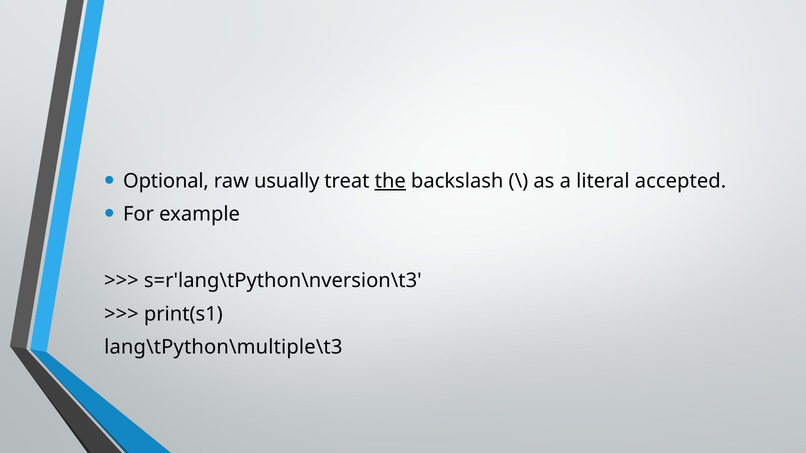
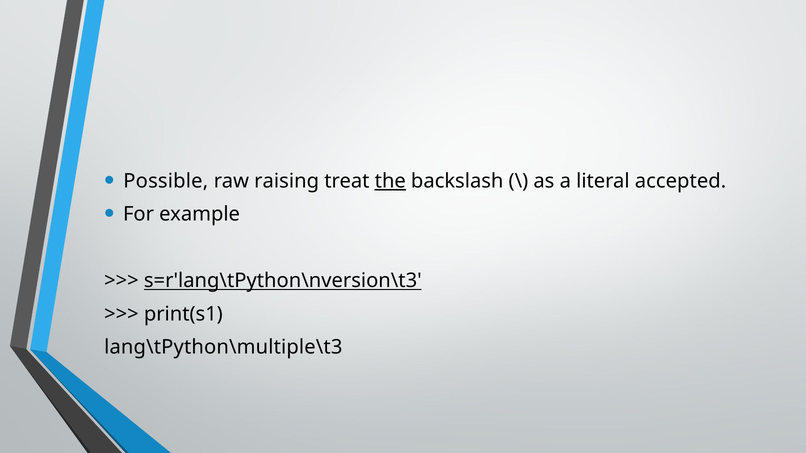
Optional: Optional -> Possible
usually: usually -> raising
s=r'lang\tPython\nversion\t3 underline: none -> present
